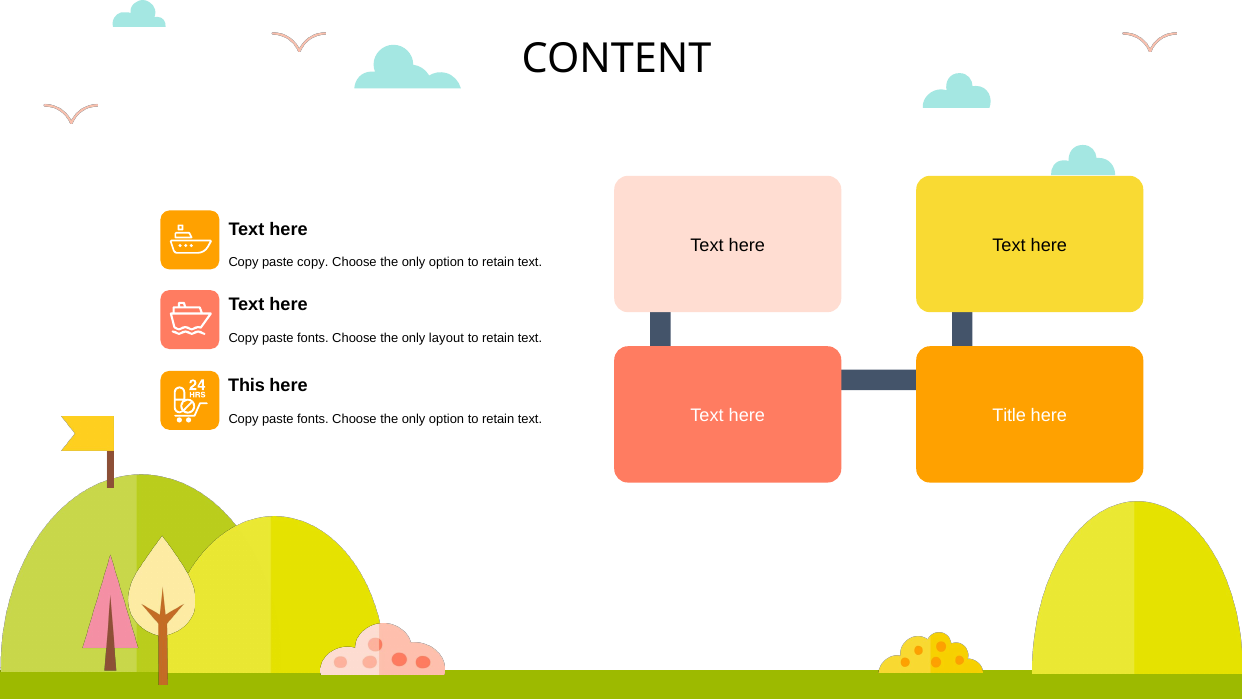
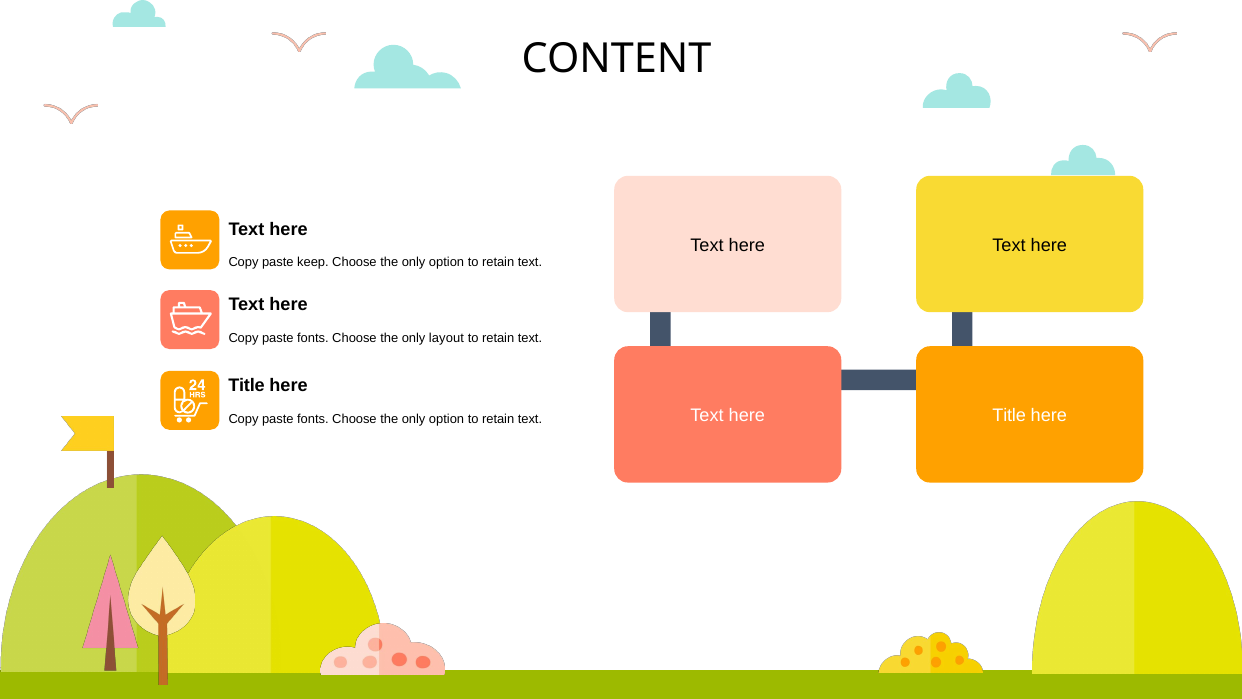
paste copy: copy -> keep
This at (247, 386): This -> Title
